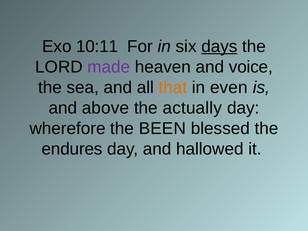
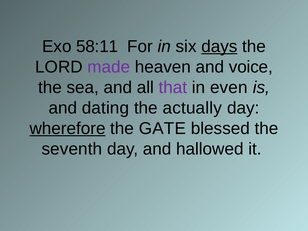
10:11: 10:11 -> 58:11
that colour: orange -> purple
above: above -> dating
wherefore underline: none -> present
BEEN: BEEN -> GATE
endures: endures -> seventh
